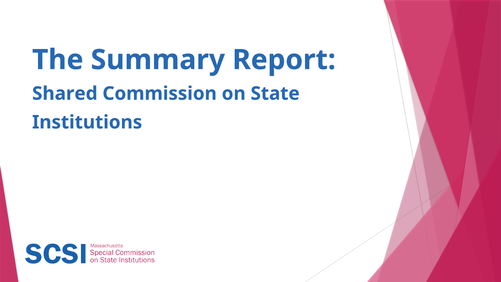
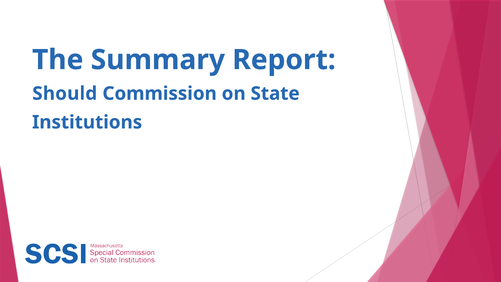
Shared: Shared -> Should
